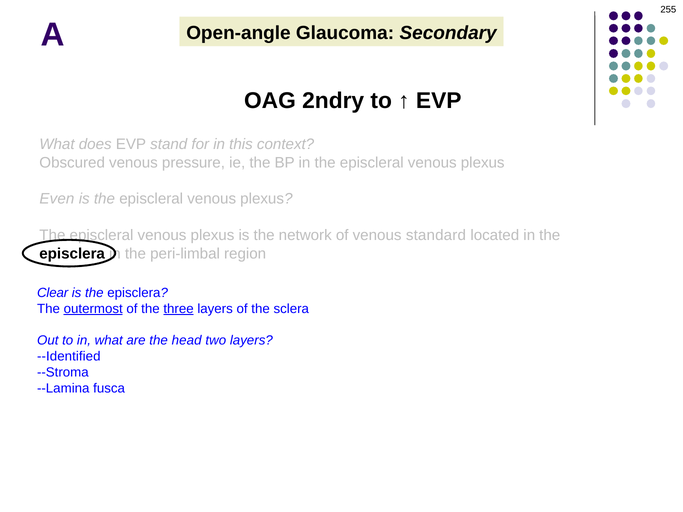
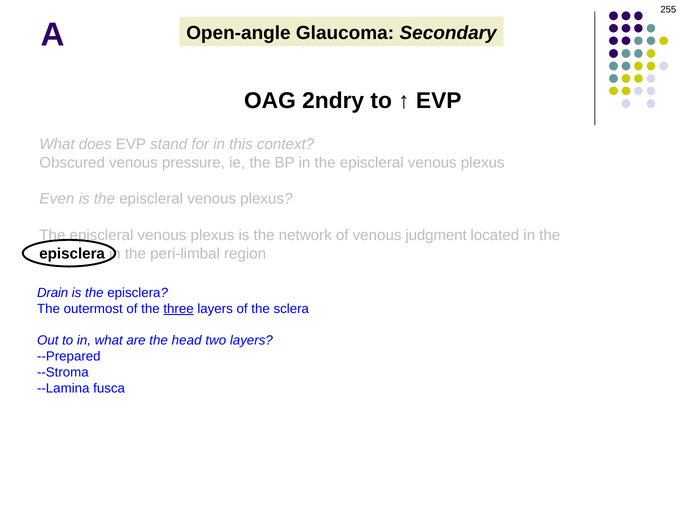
standard: standard -> judgment
Clear: Clear -> Drain
outermost underline: present -> none
--Identified: --Identified -> --Prepared
